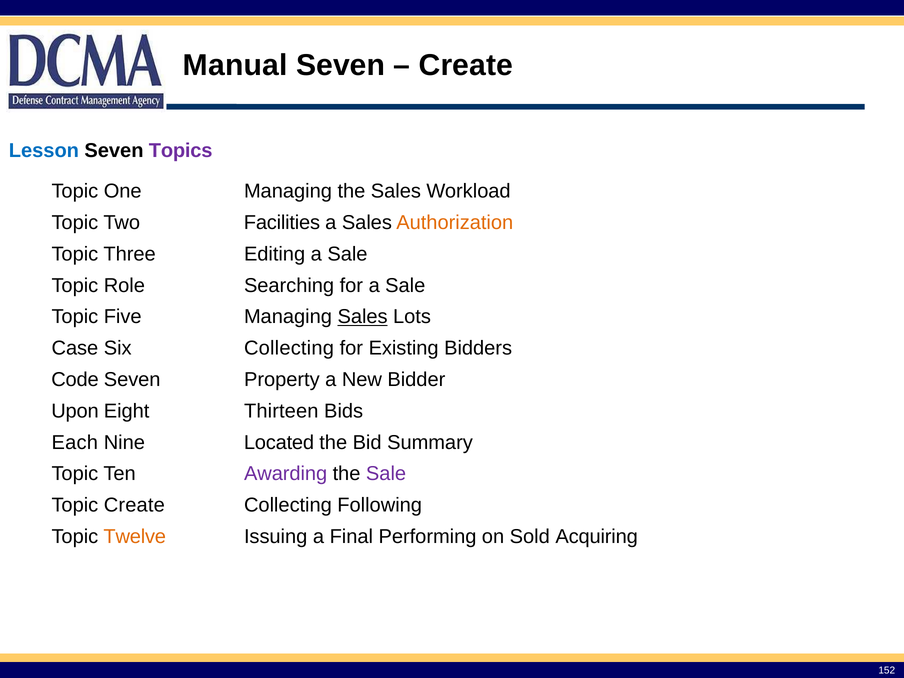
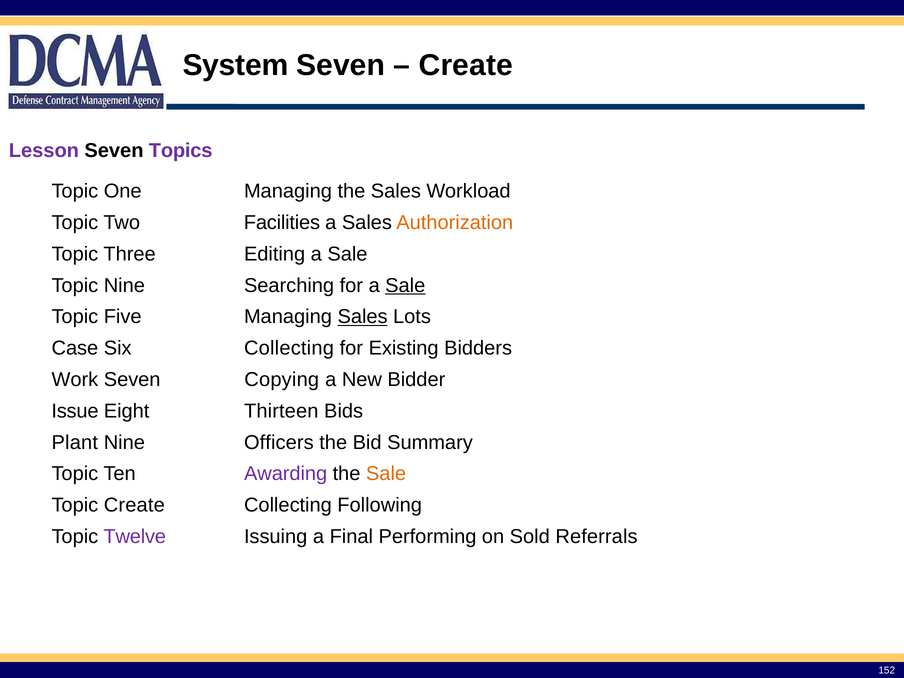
Manual: Manual -> System
Lesson colour: blue -> purple
Topic Role: Role -> Nine
Sale at (405, 285) underline: none -> present
Code: Code -> Work
Property: Property -> Copying
Upon: Upon -> Issue
Each: Each -> Plant
Located: Located -> Officers
Sale at (386, 474) colour: purple -> orange
Twelve colour: orange -> purple
Acquiring: Acquiring -> Referrals
